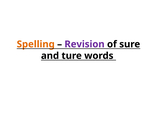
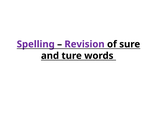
Spelling colour: orange -> purple
